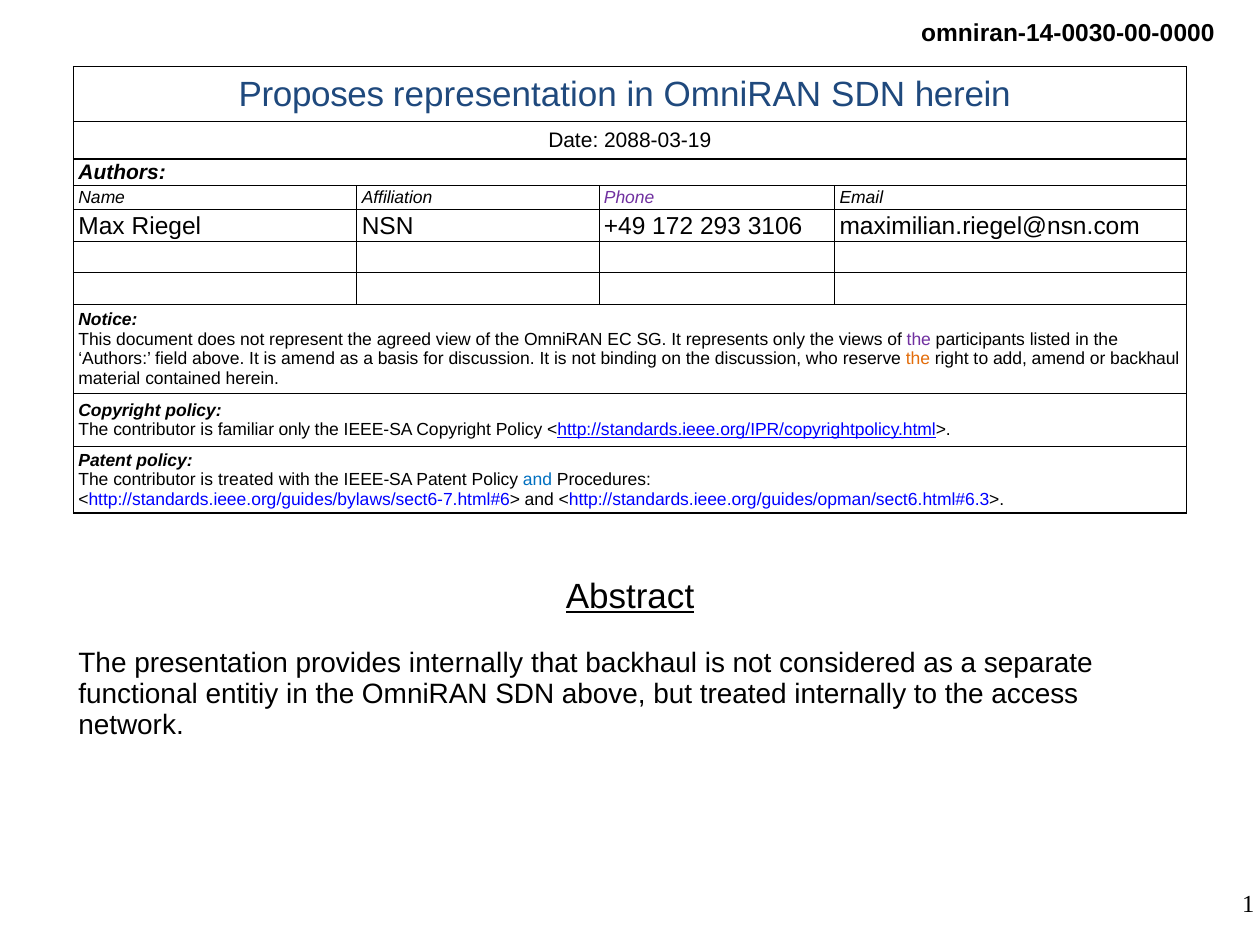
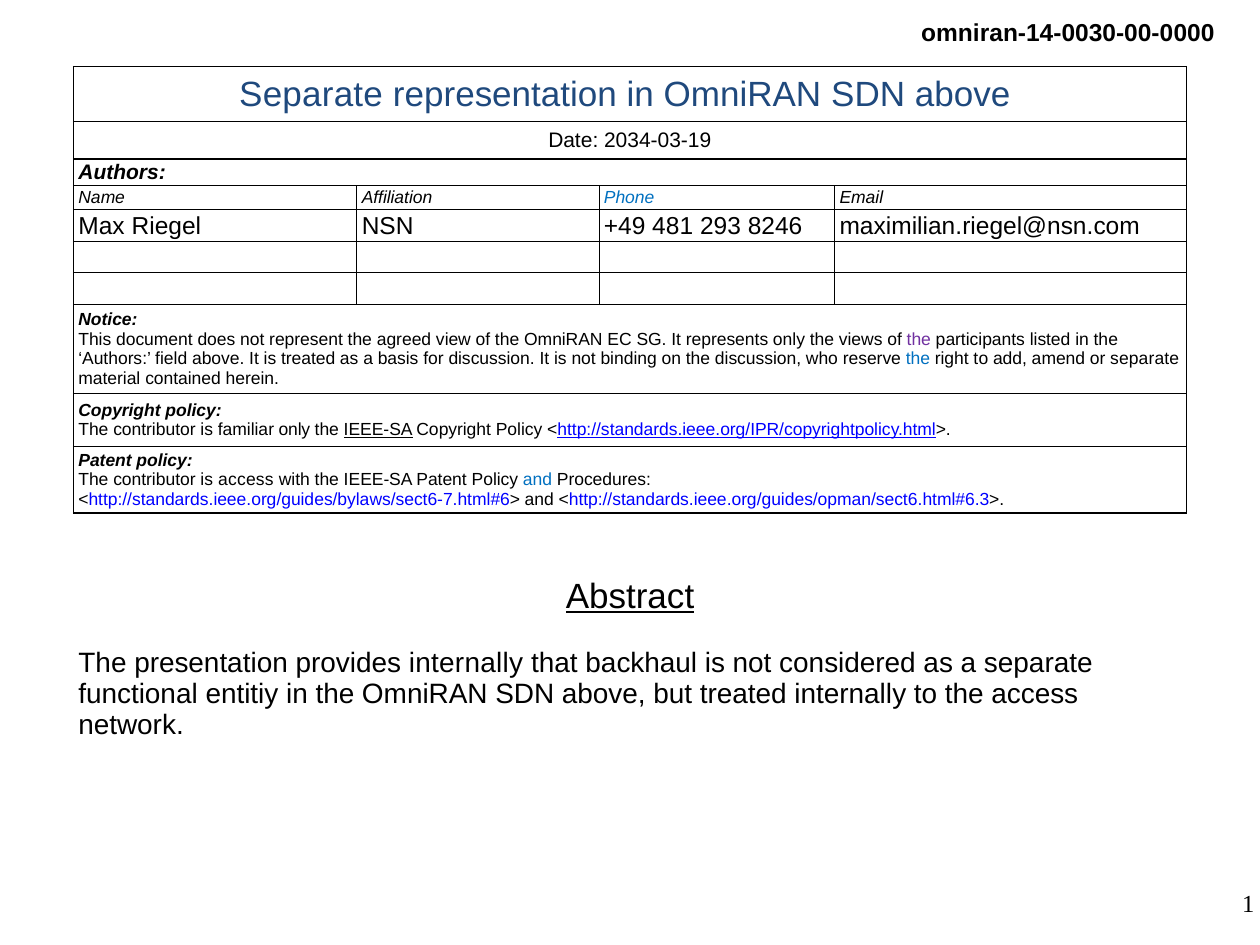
Proposes at (311, 95): Proposes -> Separate
in OmniRAN SDN herein: herein -> above
2088-03-19: 2088-03-19 -> 2034-03-19
Phone colour: purple -> blue
172: 172 -> 481
3106: 3106 -> 8246
is amend: amend -> treated
the at (918, 359) colour: orange -> blue
or backhaul: backhaul -> separate
IEEE-SA at (378, 430) underline: none -> present
is treated: treated -> access
